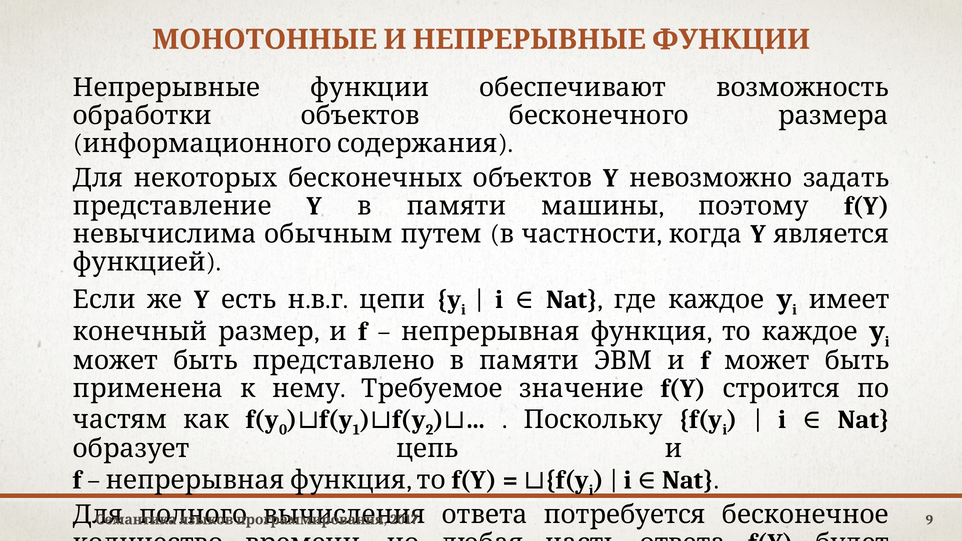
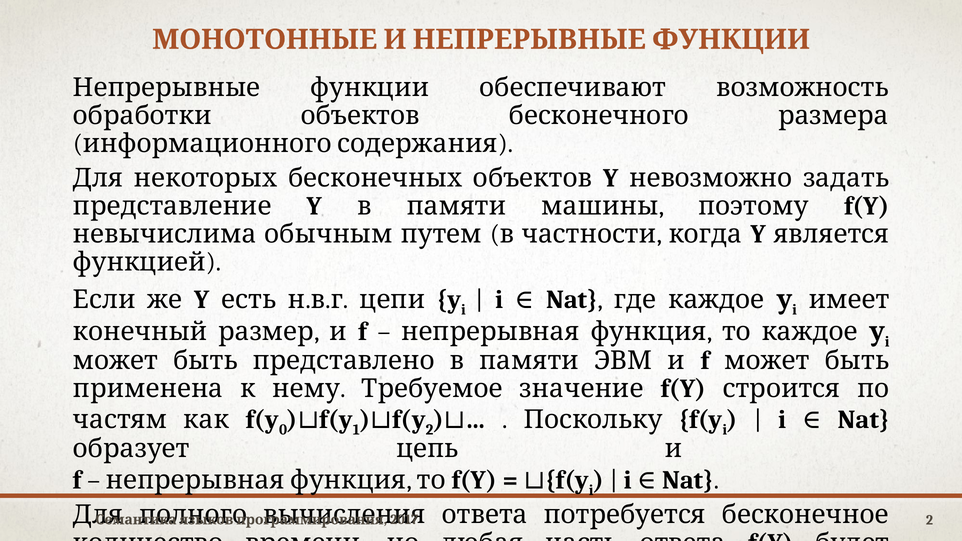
9 at (929, 520): 9 -> 2
